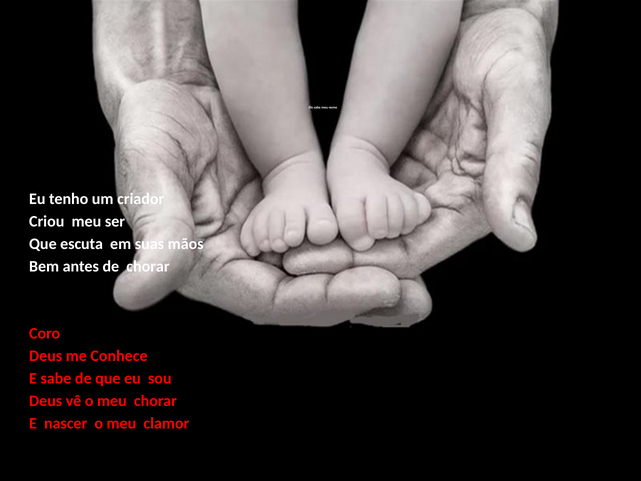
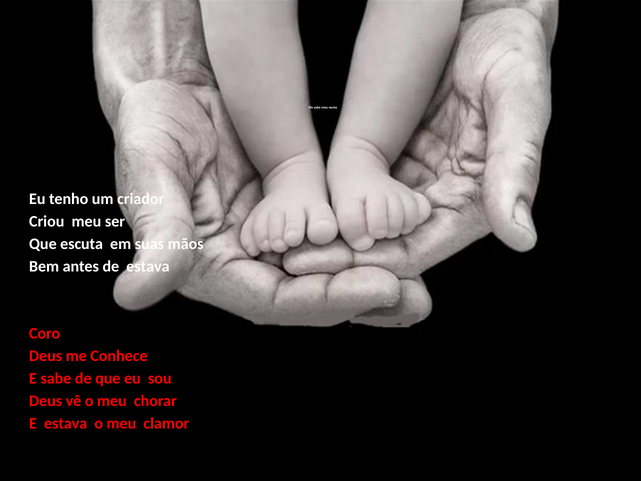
de chorar: chorar -> estava
E nascer: nascer -> estava
